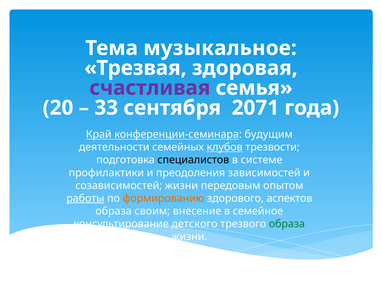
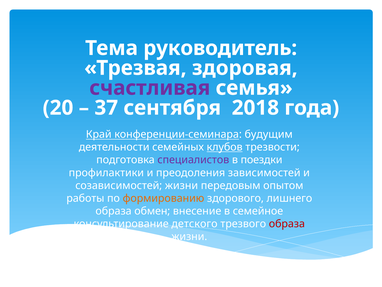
музыкальное: музыкальное -> руководитель
33: 33 -> 37
2071: 2071 -> 2018
специалистов colour: black -> purple
системе: системе -> поездки
работы underline: present -> none
аспектов: аспектов -> лишнего
своим: своим -> обмен
образа at (287, 223) colour: green -> red
